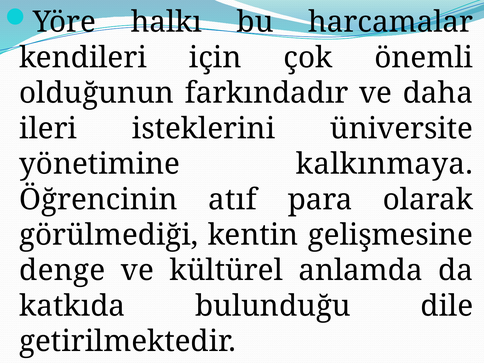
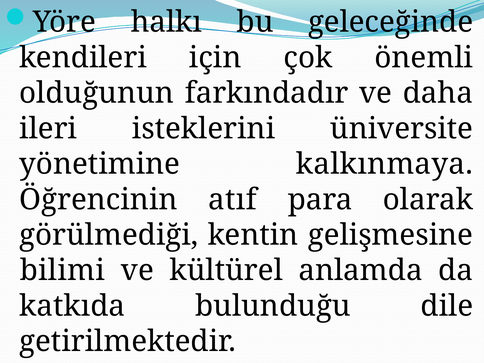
harcamalar: harcamalar -> geleceğinde
denge: denge -> bilimi
